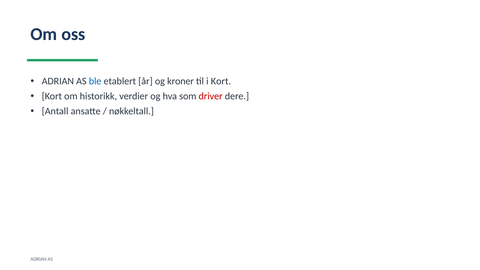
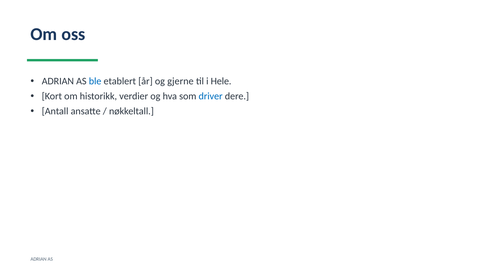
kroner: kroner -> gjerne
i Kort: Kort -> Hele
driver colour: red -> blue
